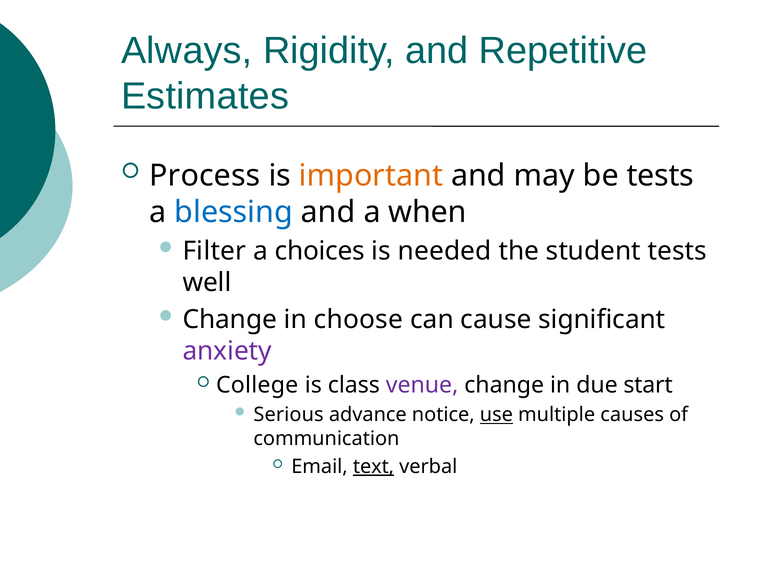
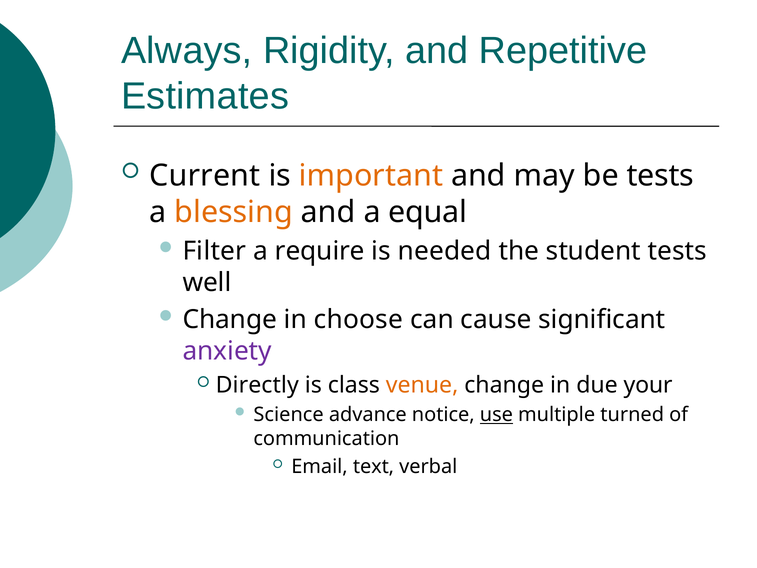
Process: Process -> Current
blessing colour: blue -> orange
when: when -> equal
choices: choices -> require
College: College -> Directly
venue colour: purple -> orange
start: start -> your
Serious: Serious -> Science
causes: causes -> turned
text underline: present -> none
